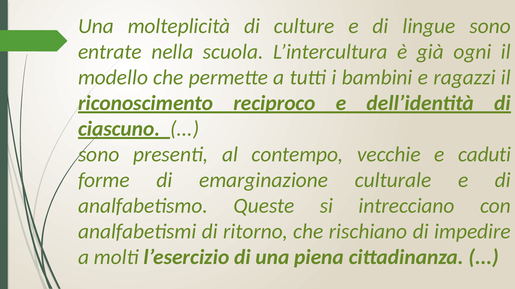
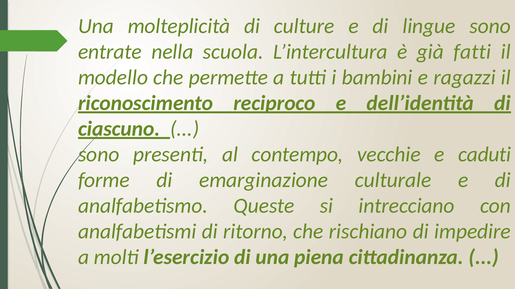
ogni: ogni -> fatti
